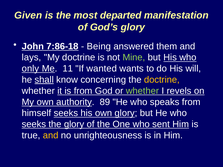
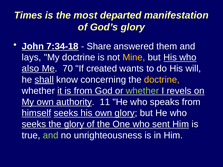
Given: Given -> Times
7:86-18: 7:86-18 -> 7:34-18
Being: Being -> Share
Mine colour: light green -> yellow
only: only -> also
11: 11 -> 70
wanted: wanted -> created
89: 89 -> 11
himself underline: none -> present
and at (51, 136) colour: yellow -> light green
